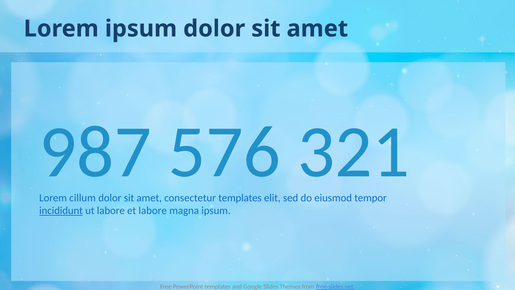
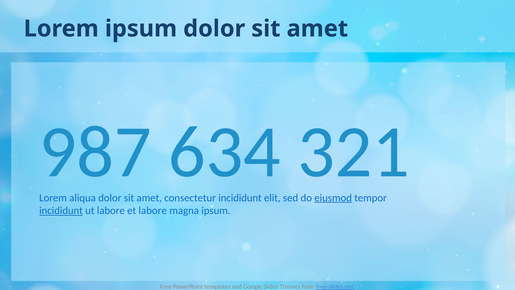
576: 576 -> 634
cillum: cillum -> aliqua
consectetur templates: templates -> incididunt
eiusmod underline: none -> present
